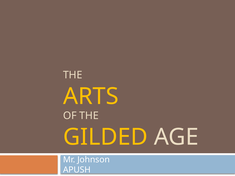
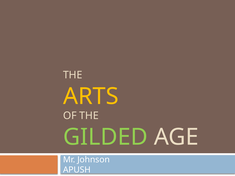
GILDED colour: yellow -> light green
